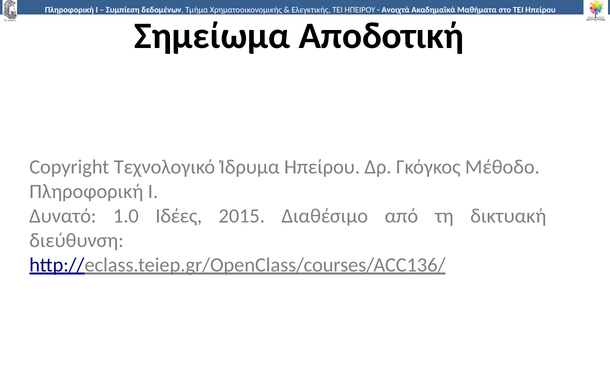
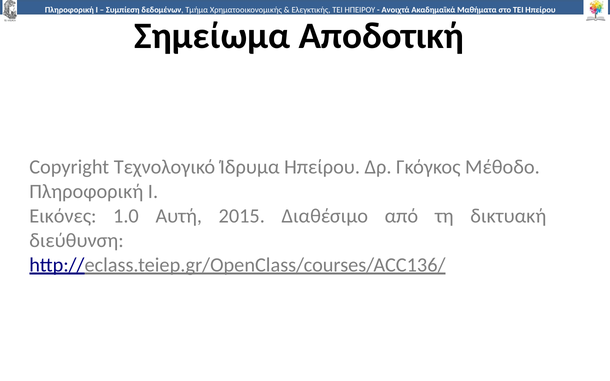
Δυνατό: Δυνατό -> Εικόνες
Ιδέες: Ιδέες -> Αυτή
